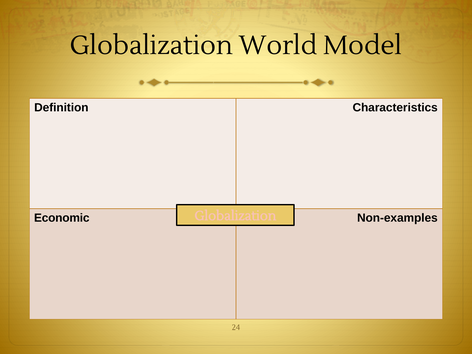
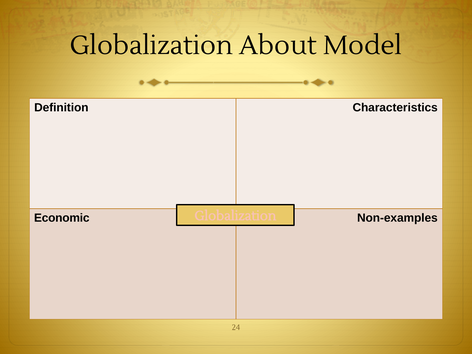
World: World -> About
